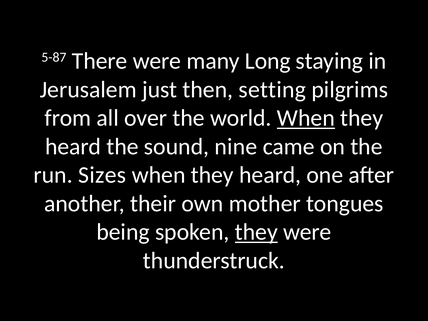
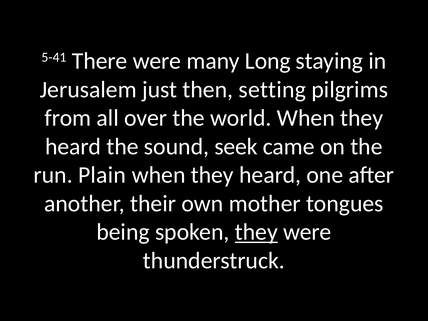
5-87: 5-87 -> 5-41
When at (306, 118) underline: present -> none
nine: nine -> seek
Sizes: Sizes -> Plain
